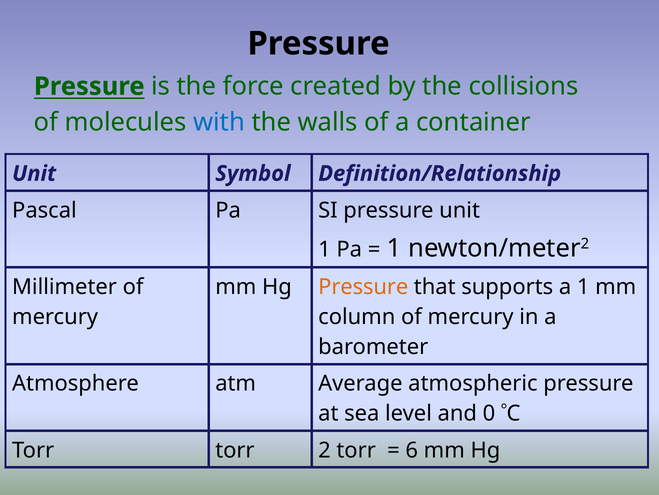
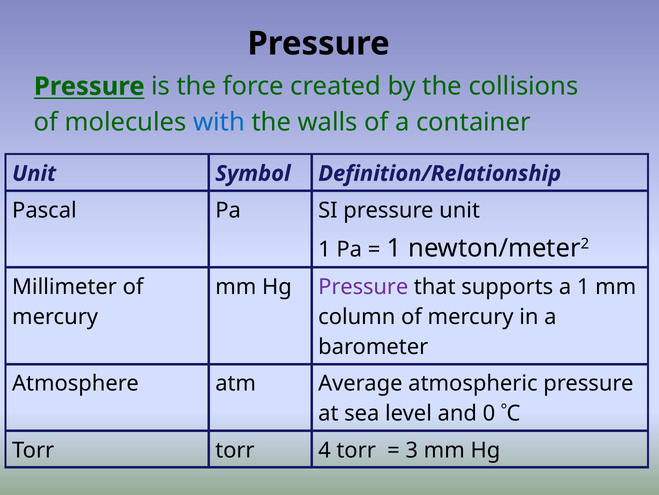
Pressure at (363, 286) colour: orange -> purple
2: 2 -> 4
6: 6 -> 3
